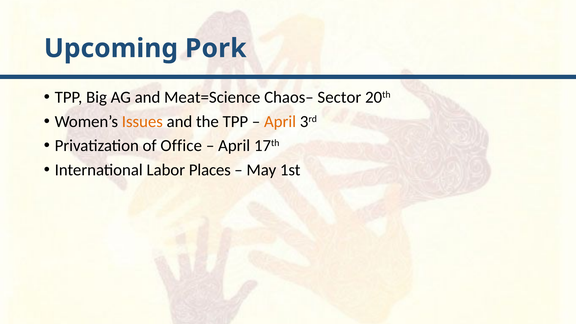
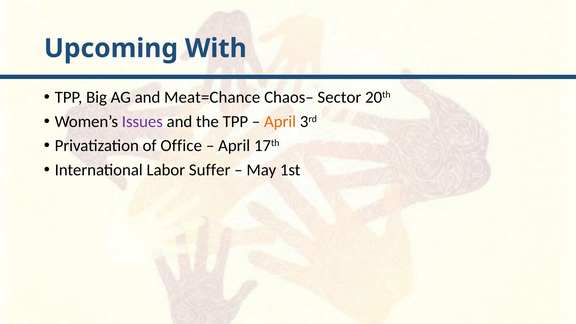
Pork: Pork -> With
Meat=Science: Meat=Science -> Meat=Chance
Issues colour: orange -> purple
Places: Places -> Suffer
